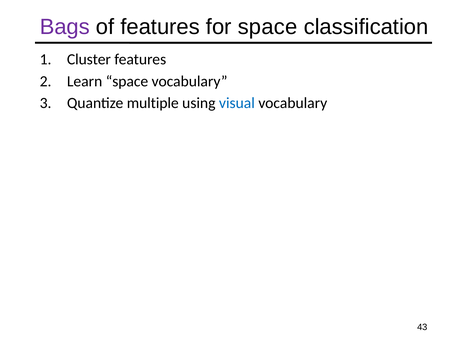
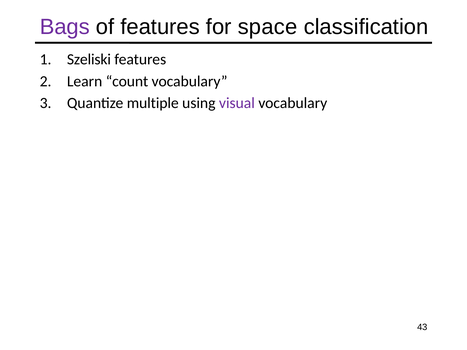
Cluster: Cluster -> Szeliski
Learn space: space -> count
visual colour: blue -> purple
